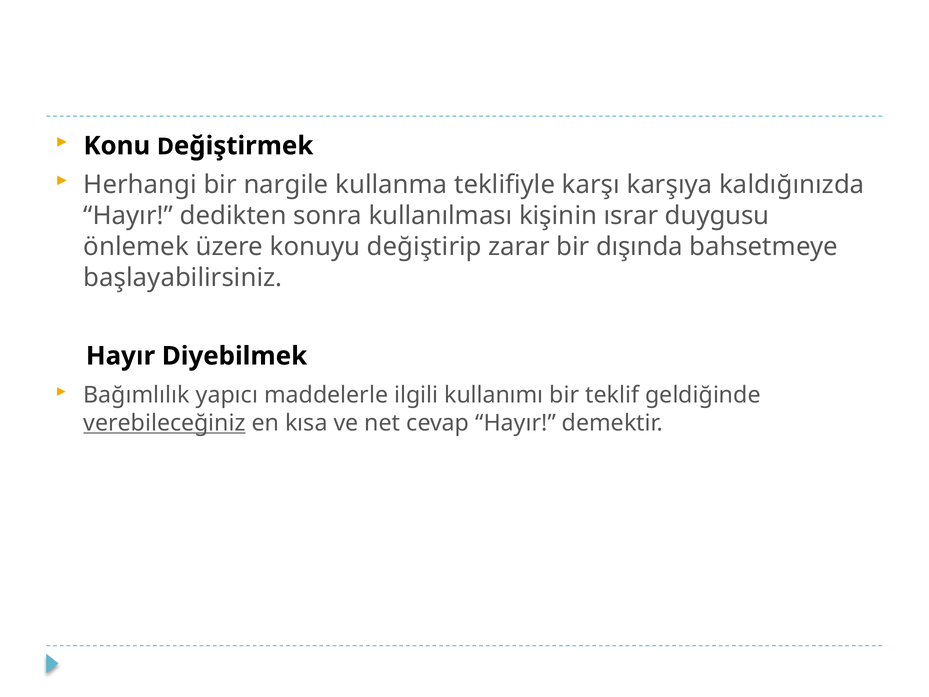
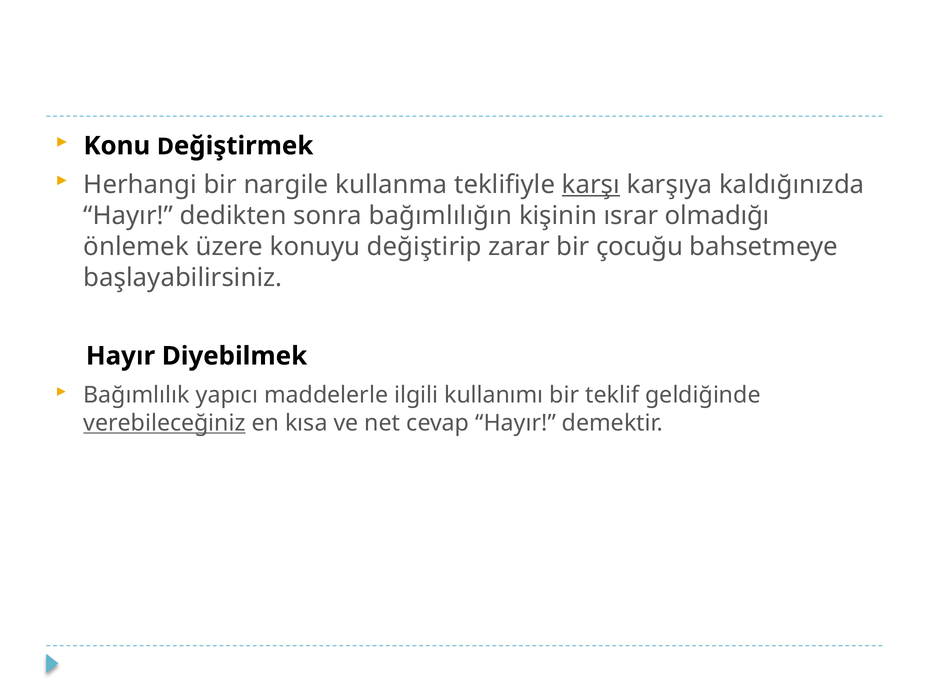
karşı underline: none -> present
kullanılması: kullanılması -> bağımlılığın
duygusu: duygusu -> olmadığı
dışında: dışında -> çocuğu
